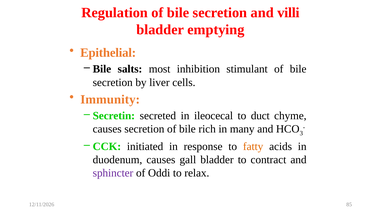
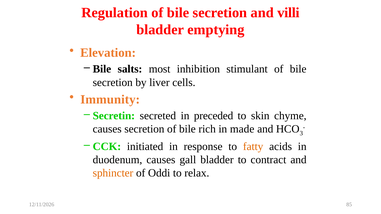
Epithelial: Epithelial -> Elevation
ileocecal: ileocecal -> preceded
duct: duct -> skin
many: many -> made
sphincter colour: purple -> orange
